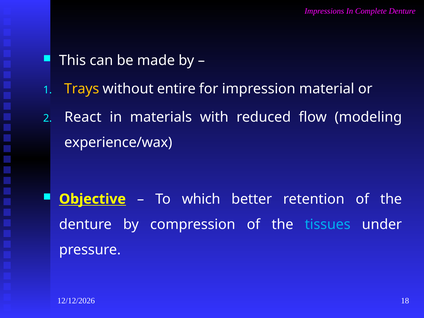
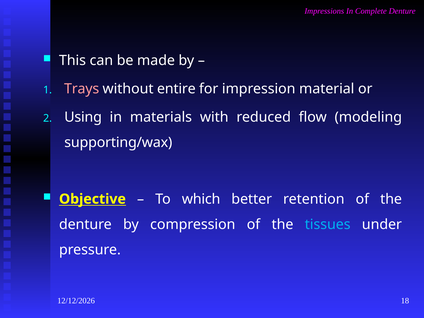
Trays colour: yellow -> pink
React: React -> Using
experience/wax: experience/wax -> supporting/wax
